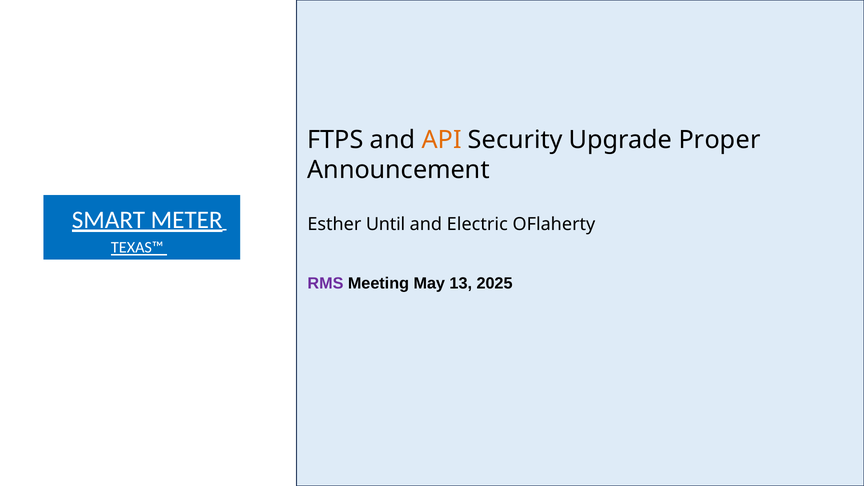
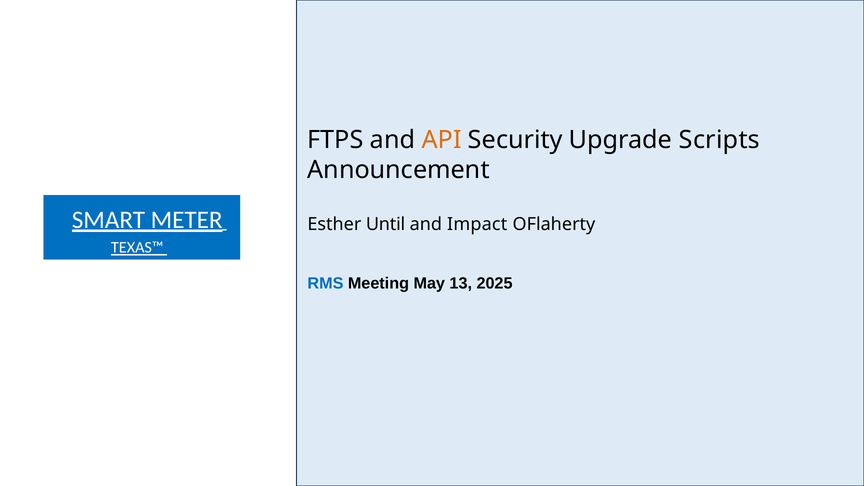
Proper: Proper -> Scripts
Electric: Electric -> Impact
RMS colour: purple -> blue
